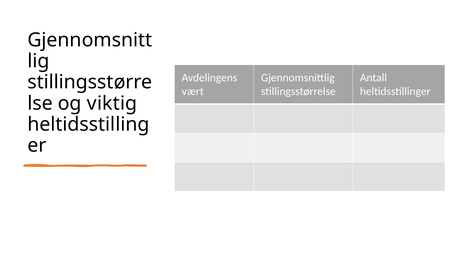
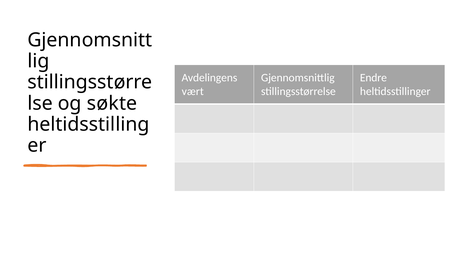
Antall: Antall -> Endre
viktig: viktig -> søkte
